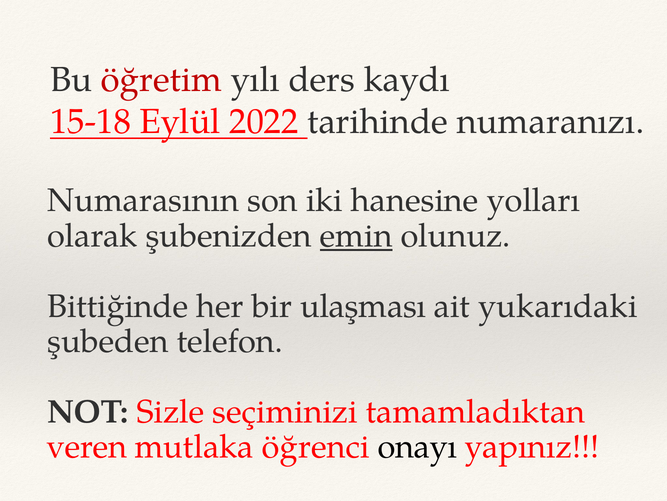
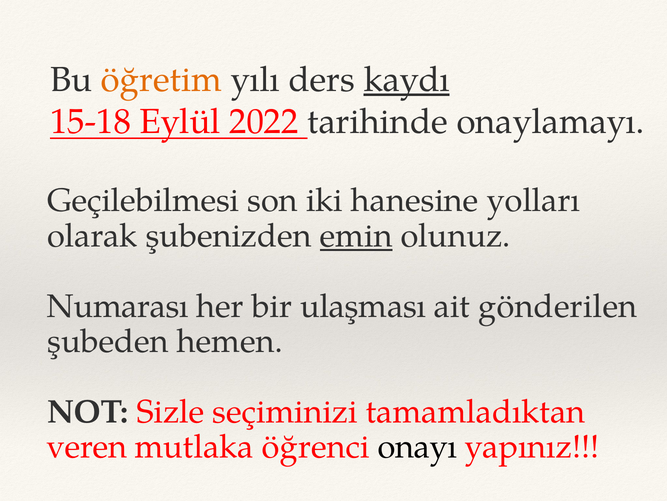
öğretim colour: red -> orange
kaydı underline: none -> present
numaranızı: numaranızı -> onaylamayı
Numarasının: Numarasının -> Geçilebilmesi
Bittiğinde: Bittiğinde -> Numarası
yukarıdaki: yukarıdaki -> gönderilen
telefon: telefon -> hemen
